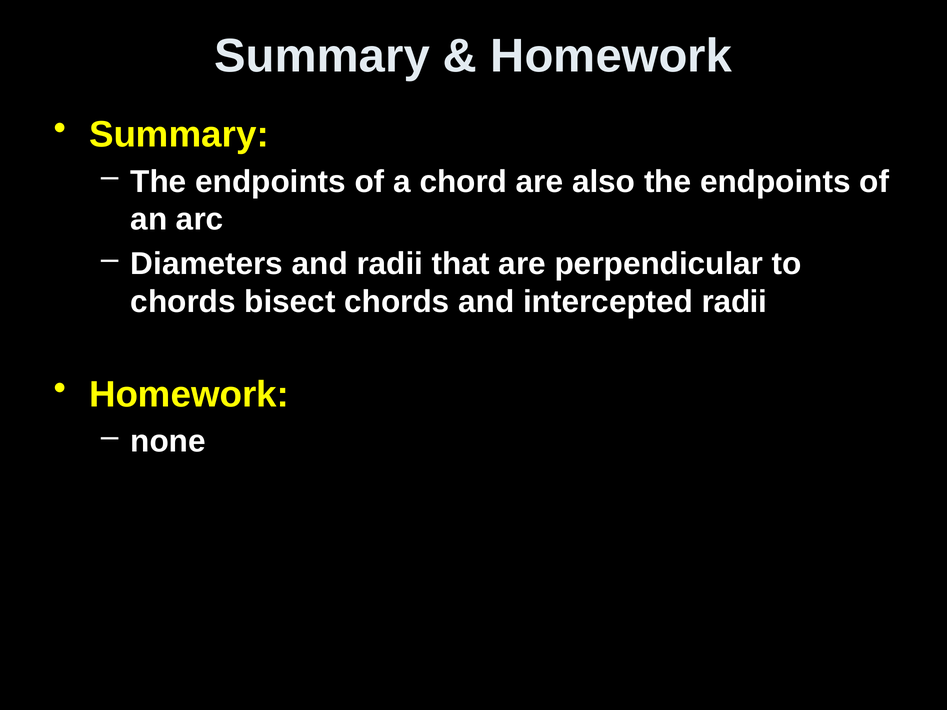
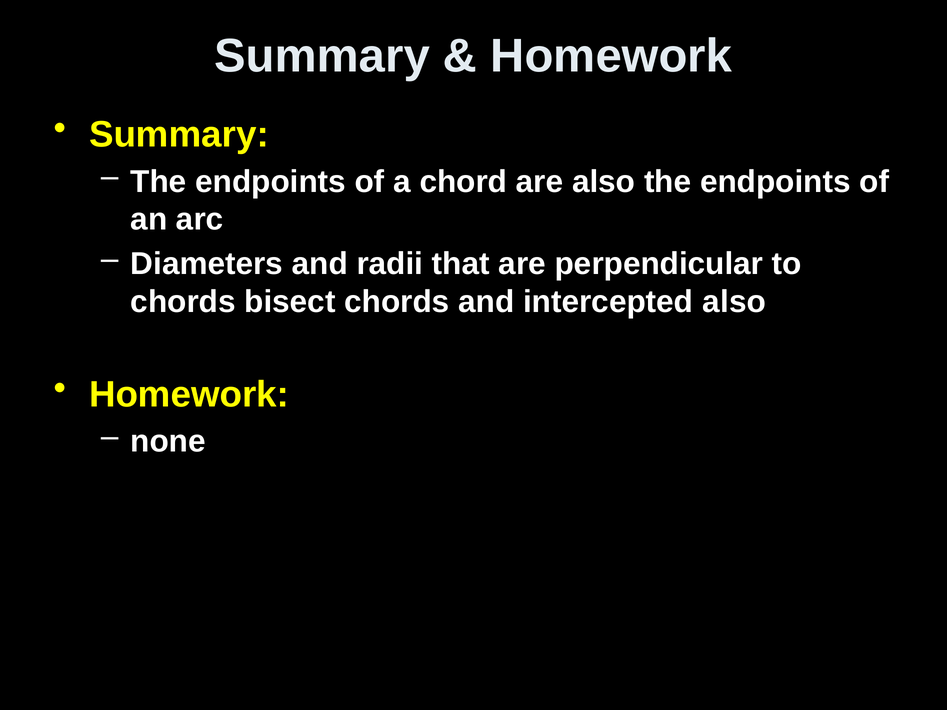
intercepted radii: radii -> also
